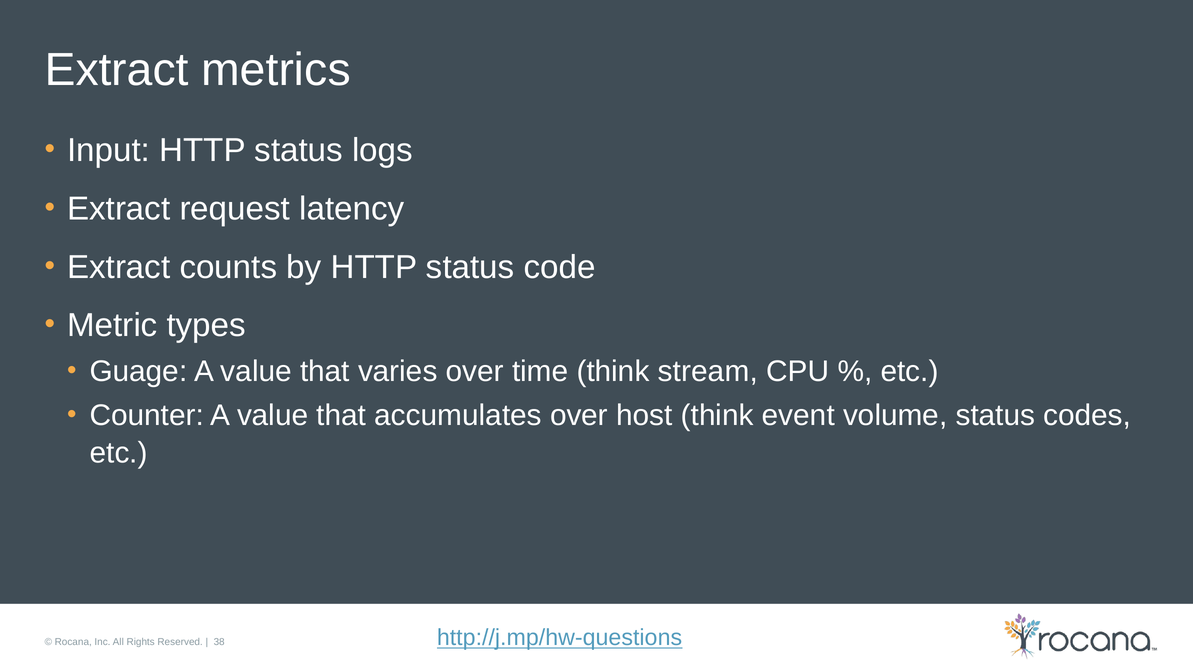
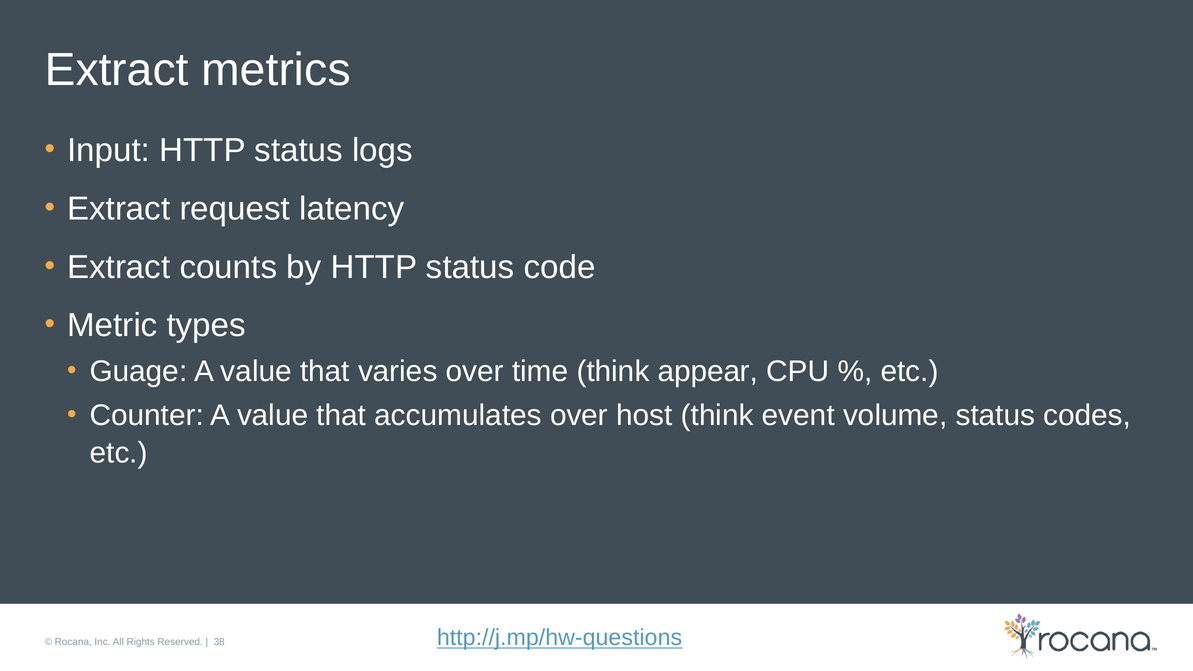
stream: stream -> appear
